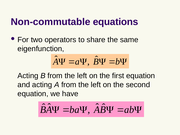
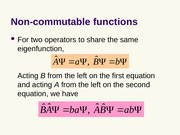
equations: equations -> functions
